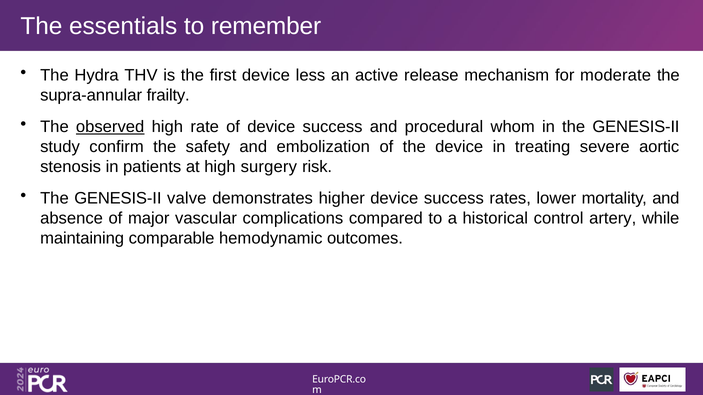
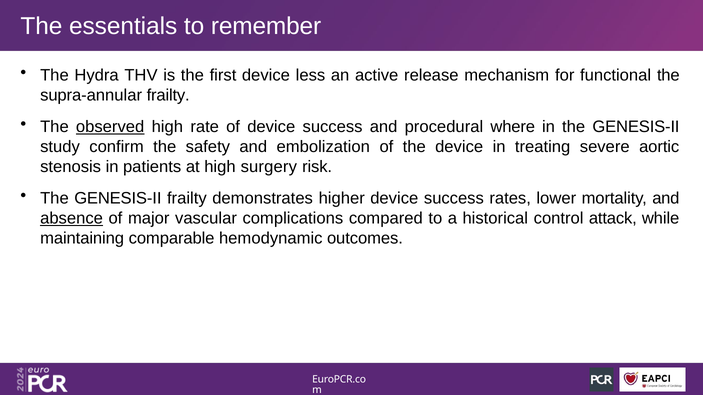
moderate: moderate -> functional
whom: whom -> where
GENESIS-II valve: valve -> frailty
absence underline: none -> present
artery: artery -> attack
